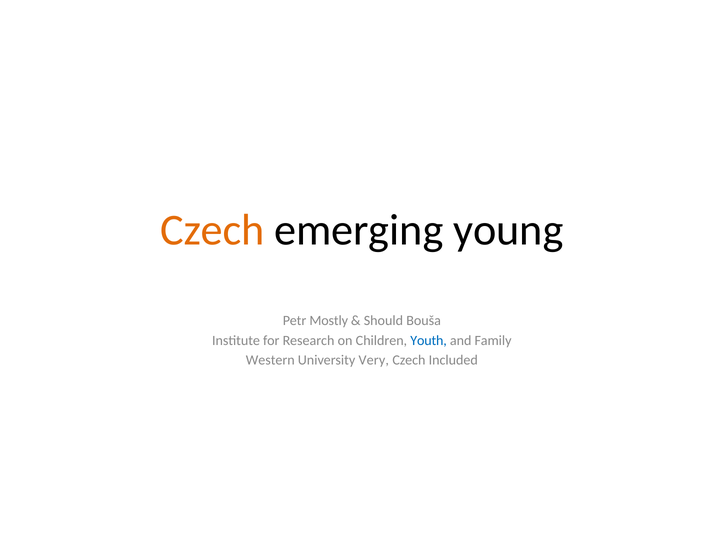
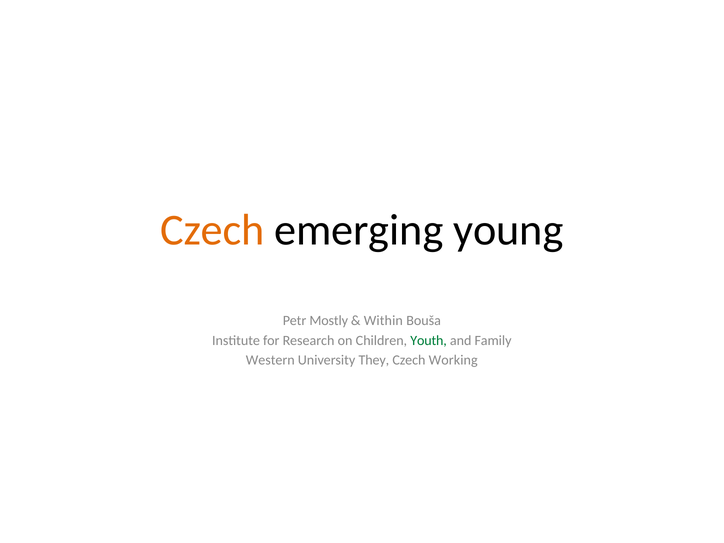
Should: Should -> Within
Youth colour: blue -> green
Very: Very -> They
Included: Included -> Working
